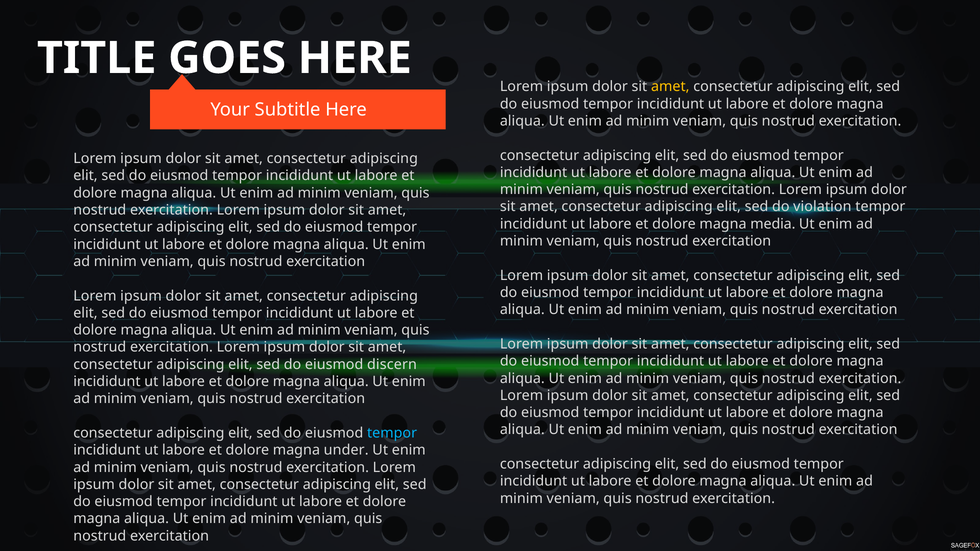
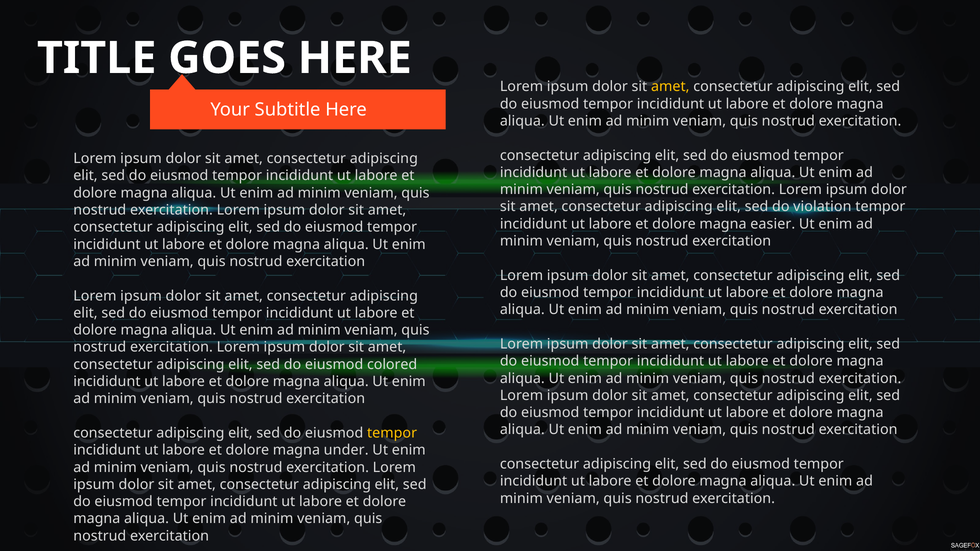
media: media -> easier
discern: discern -> colored
tempor at (392, 433) colour: light blue -> yellow
